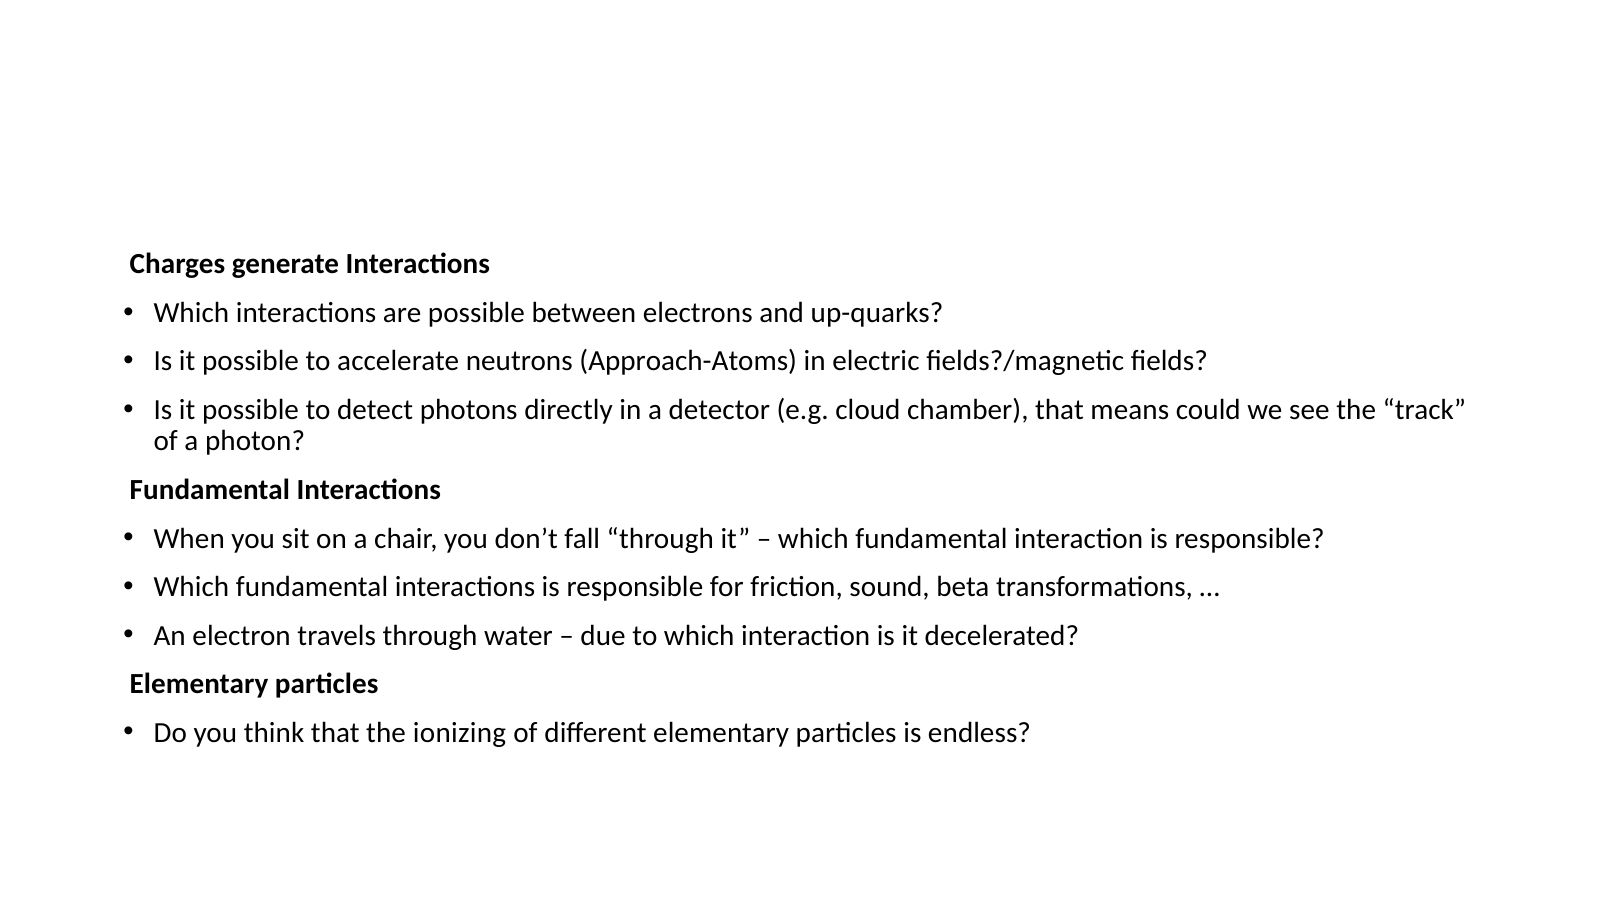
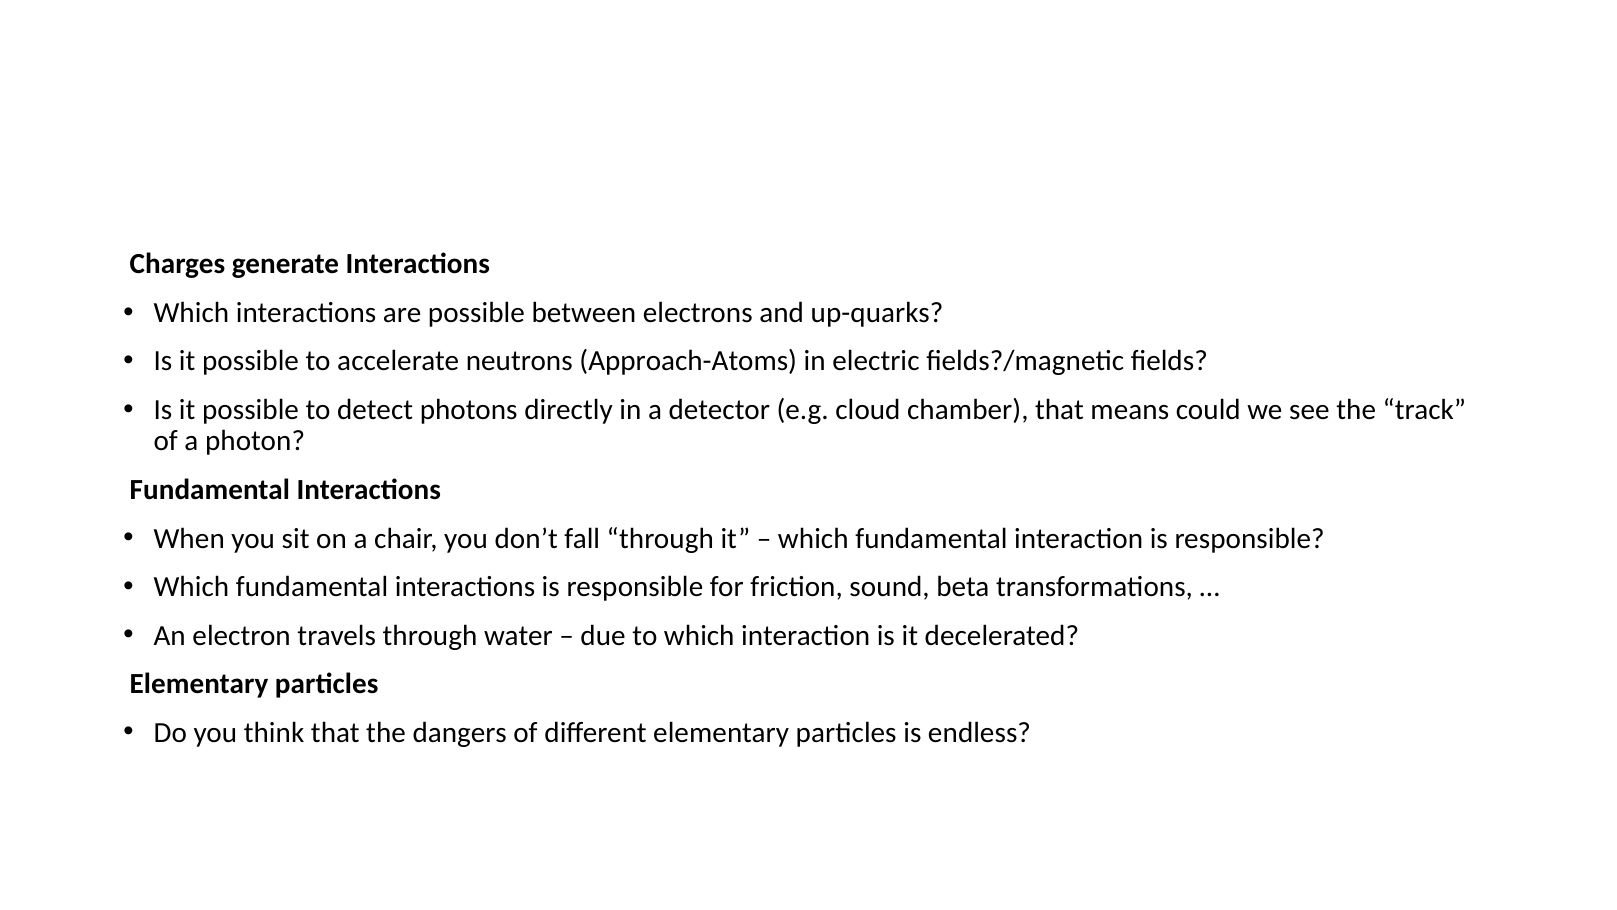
ionizing: ionizing -> dangers
